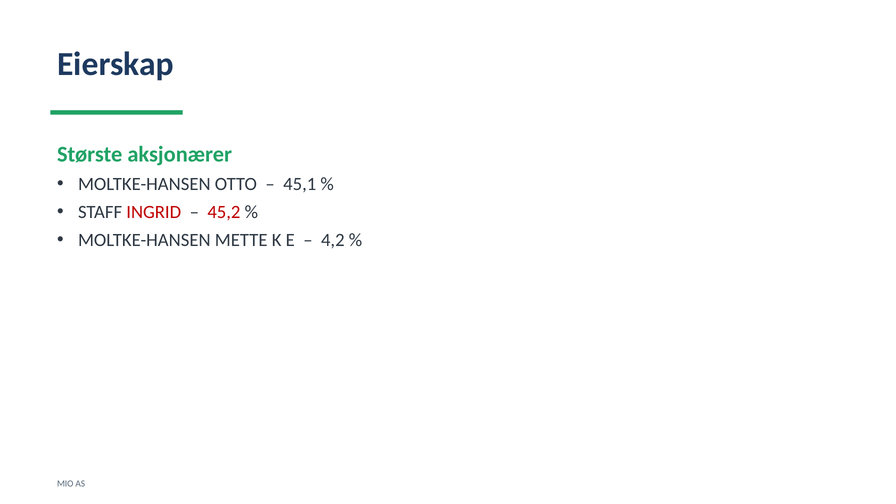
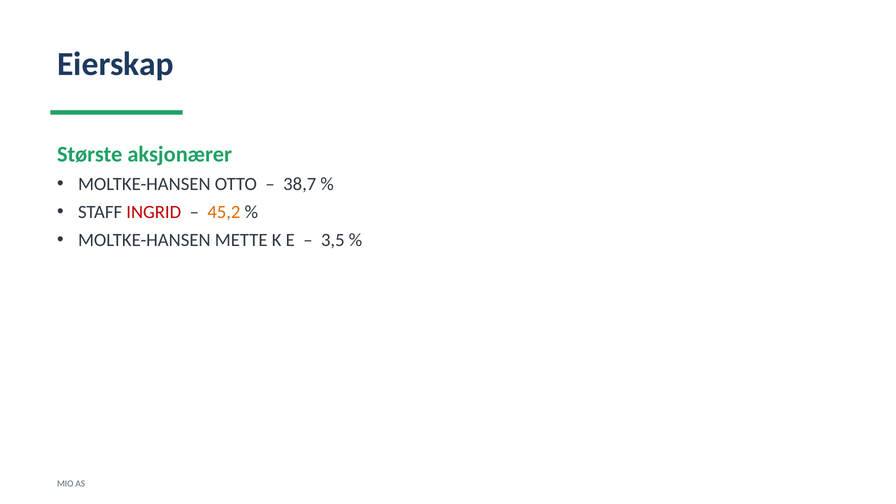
45,1: 45,1 -> 38,7
45,2 colour: red -> orange
4,2: 4,2 -> 3,5
